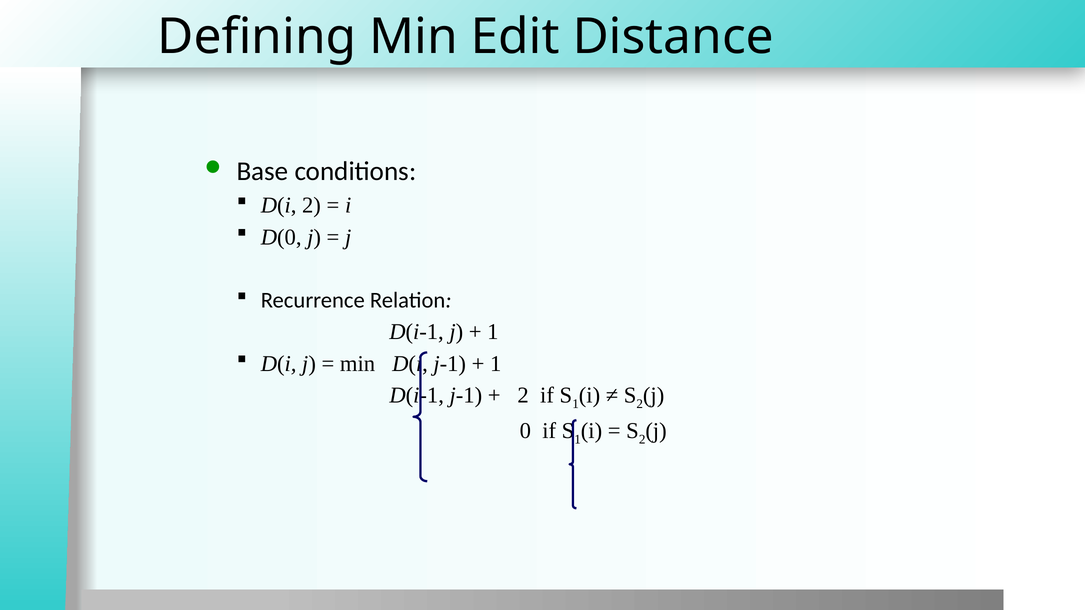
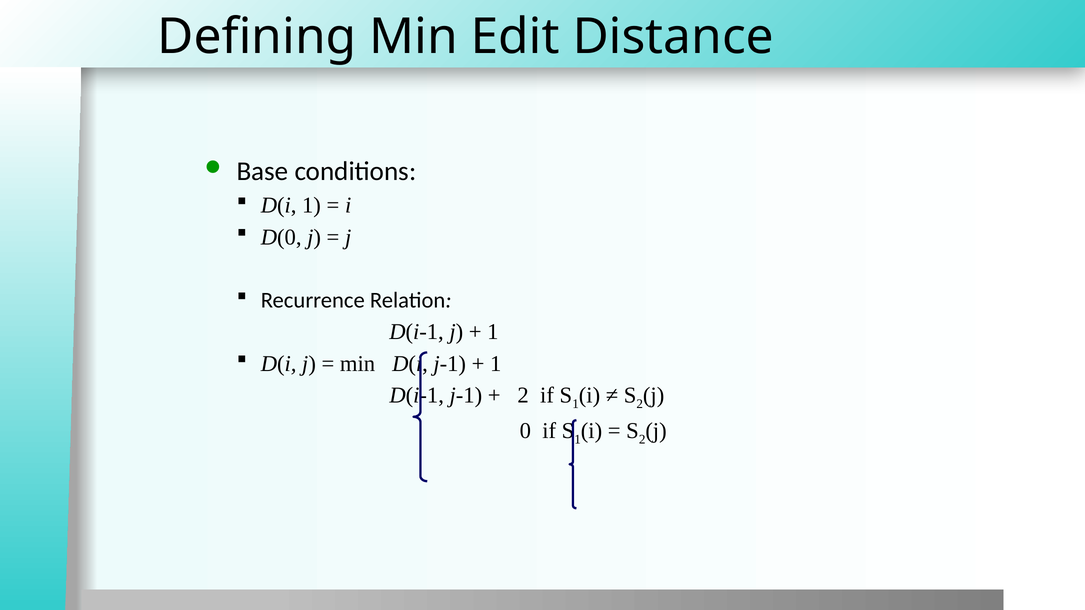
D(i 2: 2 -> 1
